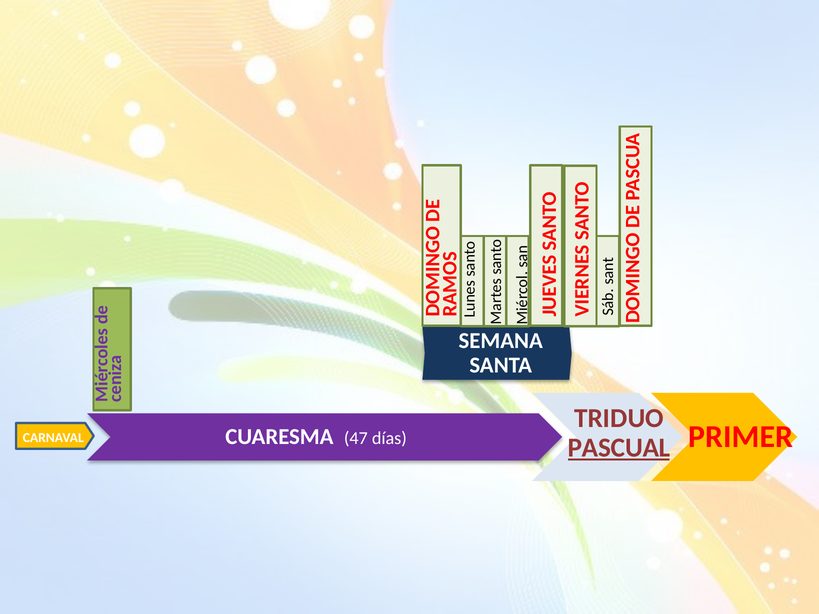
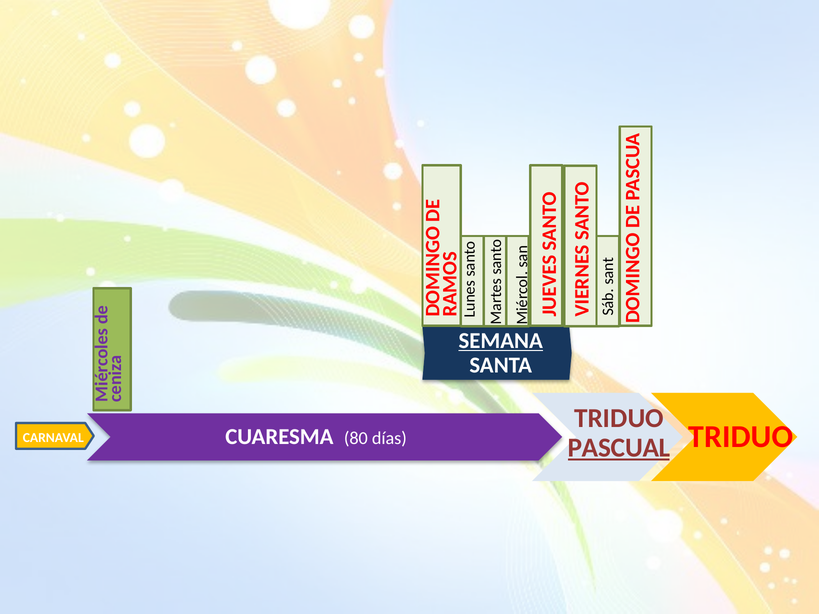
SEMANA underline: none -> present
47: 47 -> 80
CARNAVAL PRIMER: PRIMER -> TRIDUO
